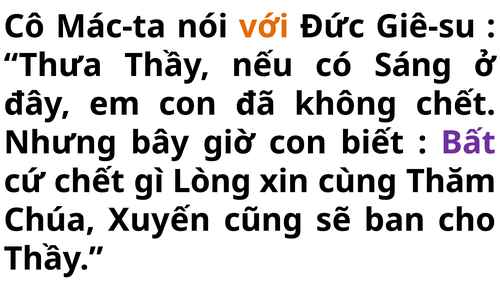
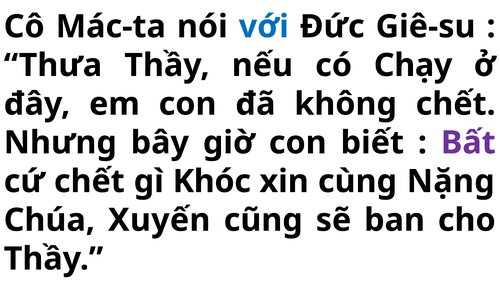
với colour: orange -> blue
Sáng: Sáng -> Chạy
Lòng: Lòng -> Khóc
Thăm: Thăm -> Nặng
